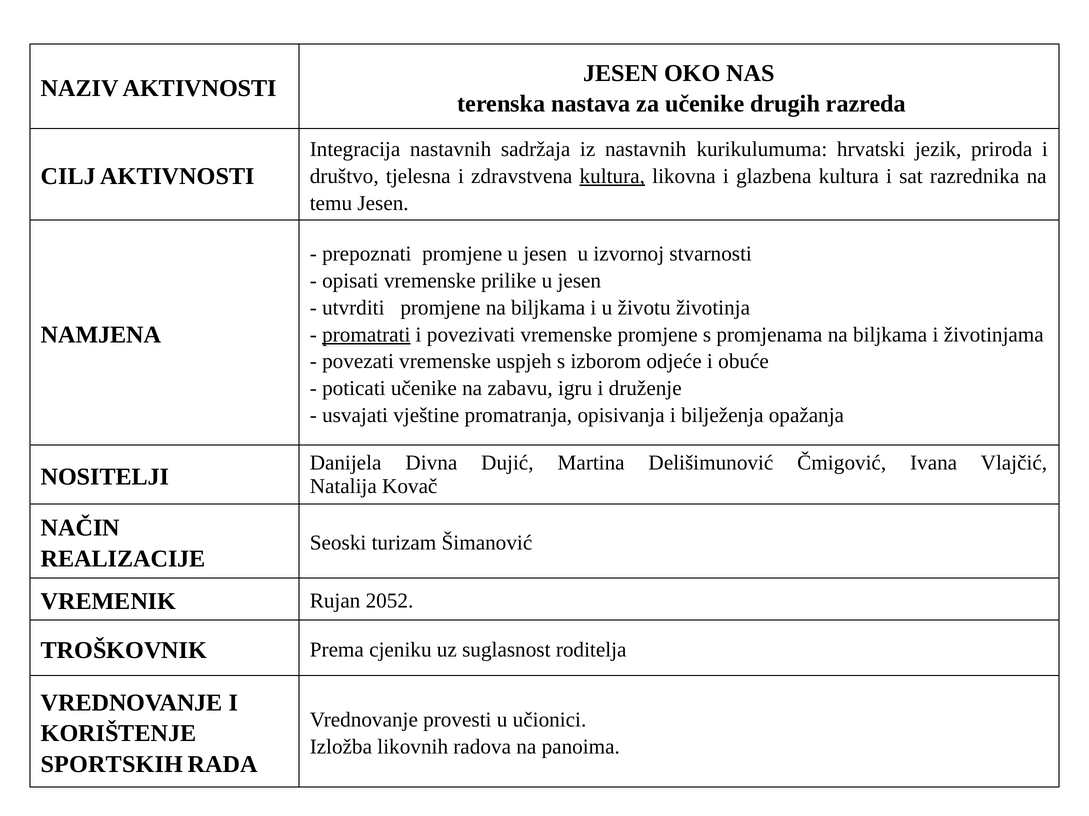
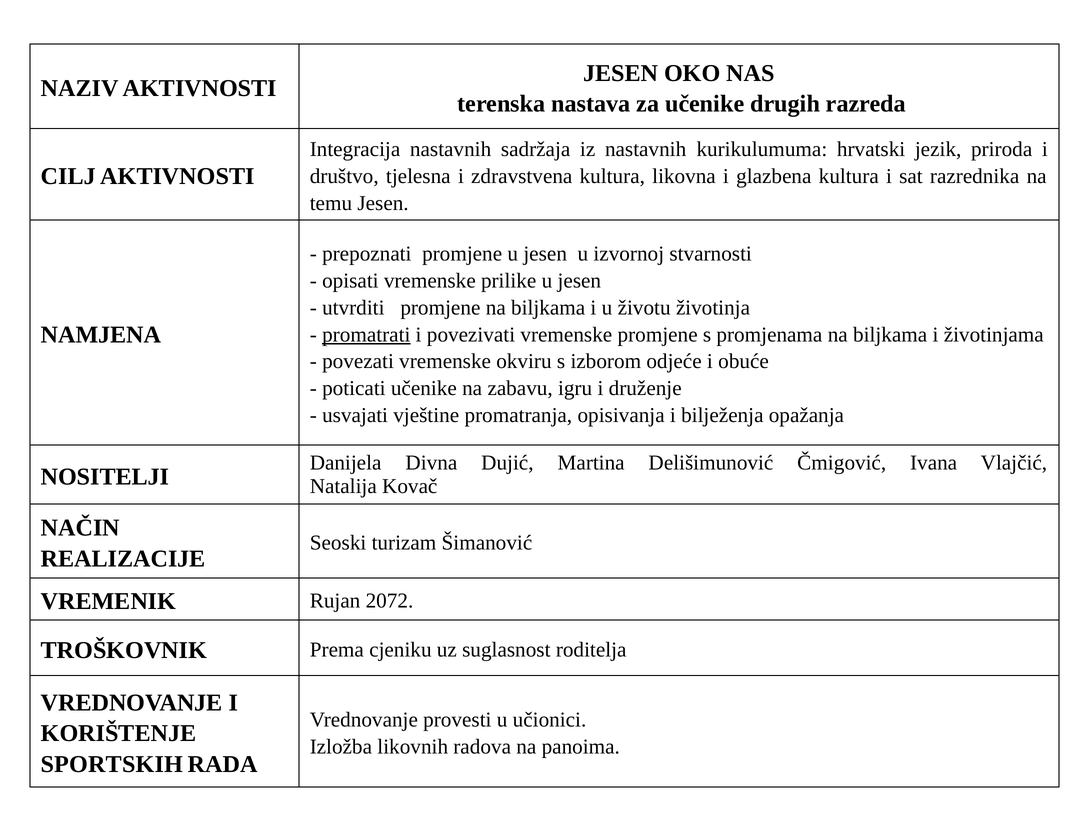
kultura at (612, 176) underline: present -> none
uspjeh: uspjeh -> okviru
2052: 2052 -> 2072
